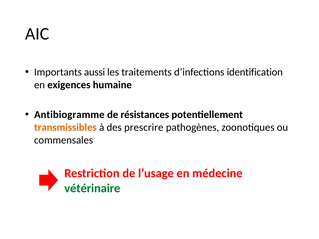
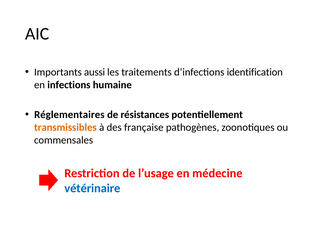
exigences: exigences -> infections
Antibiogramme: Antibiogramme -> Réglementaires
prescrire: prescrire -> française
vétérinaire colour: green -> blue
